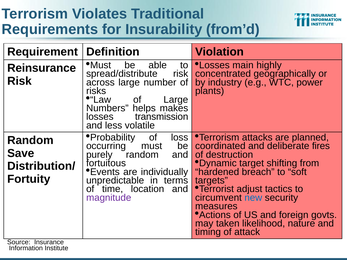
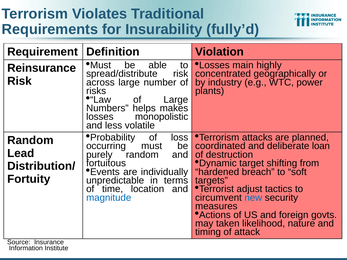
from’d: from’d -> fully’d
transmission: transmission -> monopolistic
fires: fires -> loan
Save: Save -> Lead
magnitude colour: purple -> blue
